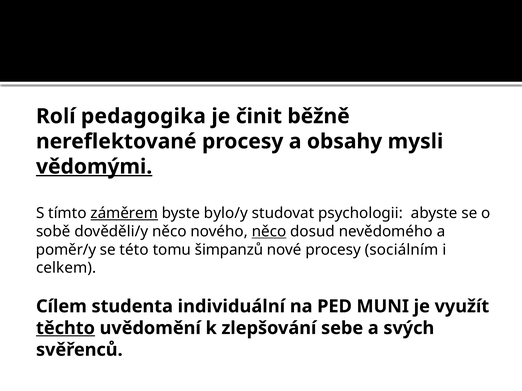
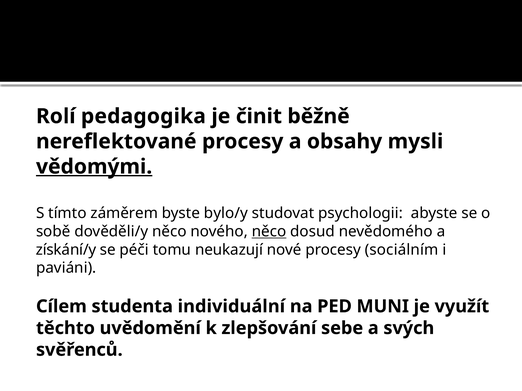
záměrem underline: present -> none
poměr/y: poměr/y -> získání/y
této: této -> péči
šimpanzů: šimpanzů -> neukazují
celkem: celkem -> paviáni
těchto underline: present -> none
